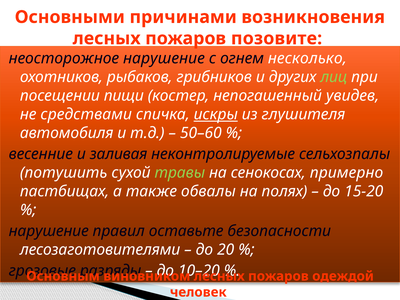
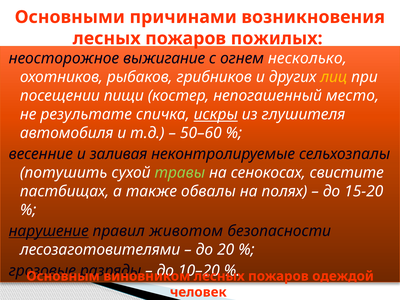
позовите: позовите -> пожилых
неосторожное нарушение: нарушение -> выжигание
лиц colour: light green -> yellow
увидев: увидев -> место
средствами: средствами -> результате
примерно: примерно -> свистите
нарушение at (49, 231) underline: none -> present
оставьте: оставьте -> животом
